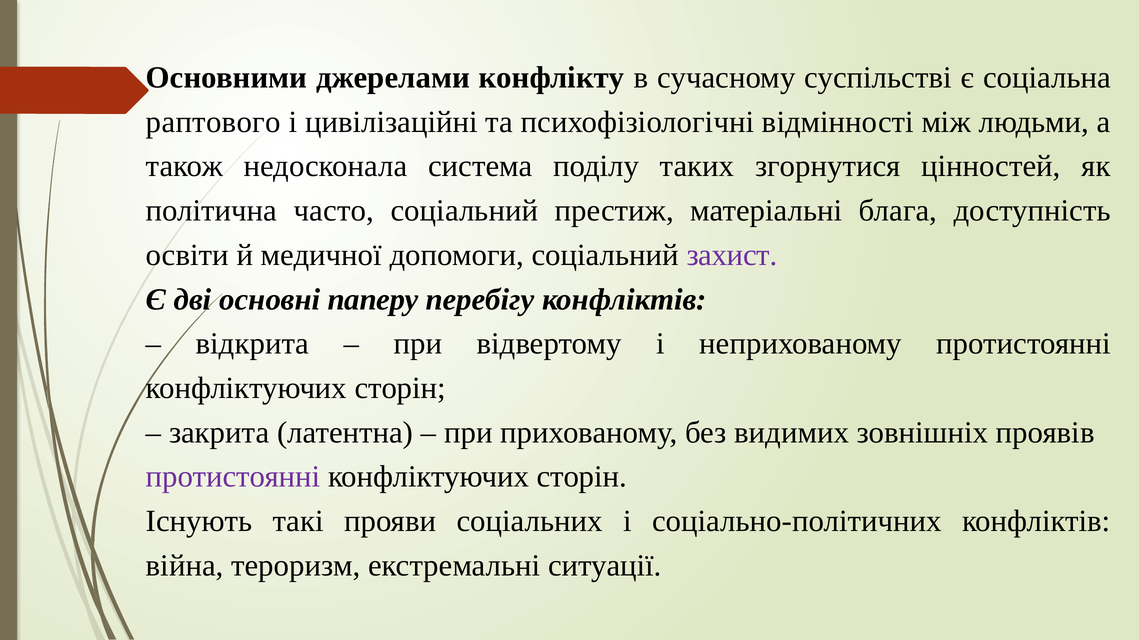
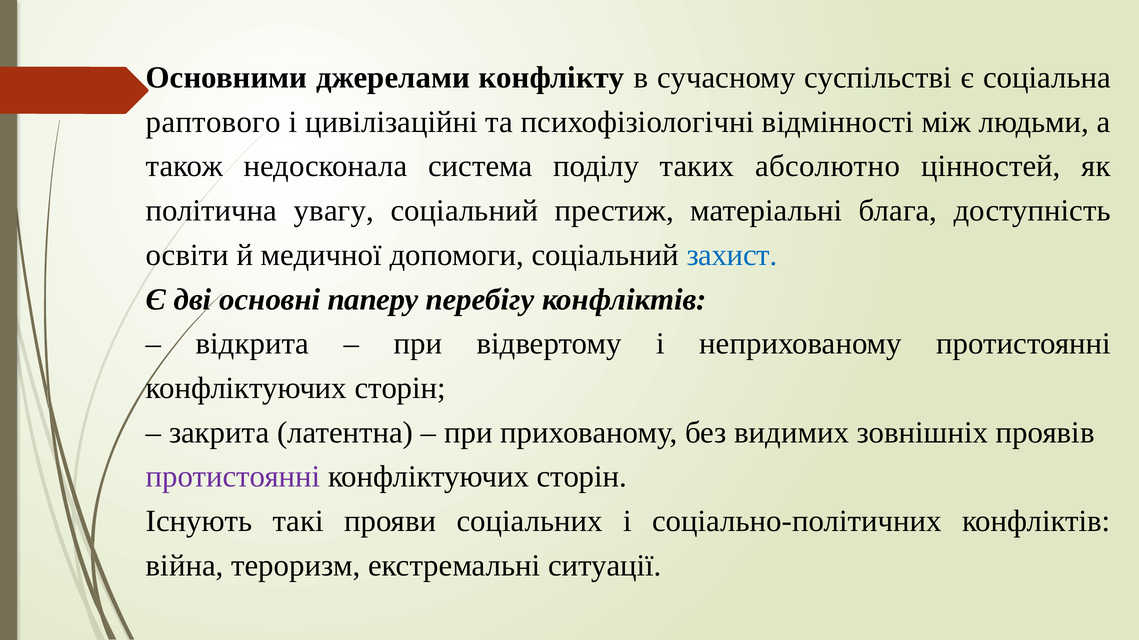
згорнутися: згорнутися -> абсолютно
часто: часто -> увагу
захист colour: purple -> blue
